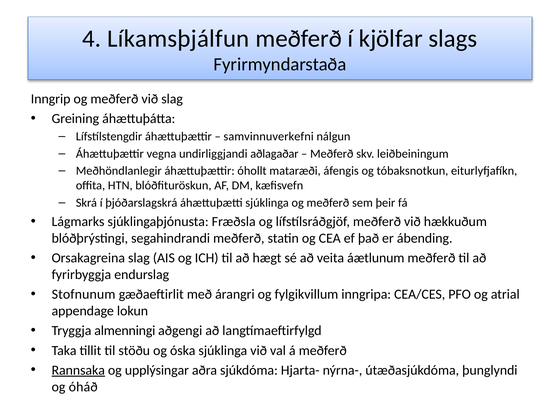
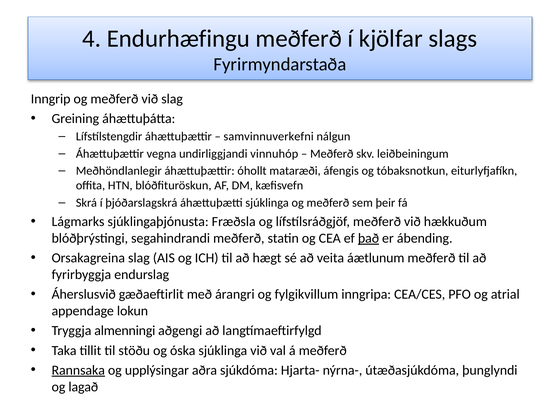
Líkamsþjálfun: Líkamsþjálfun -> Endurhæfingu
aðlagaðar: aðlagaðar -> vinnuhóp
það underline: none -> present
Stofnunum: Stofnunum -> Áherslusvið
óháð: óháð -> lagað
